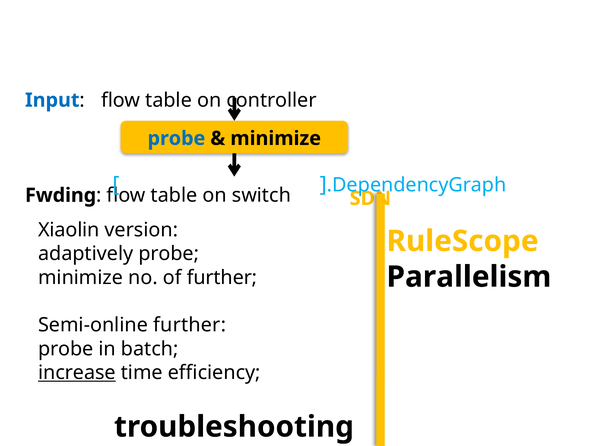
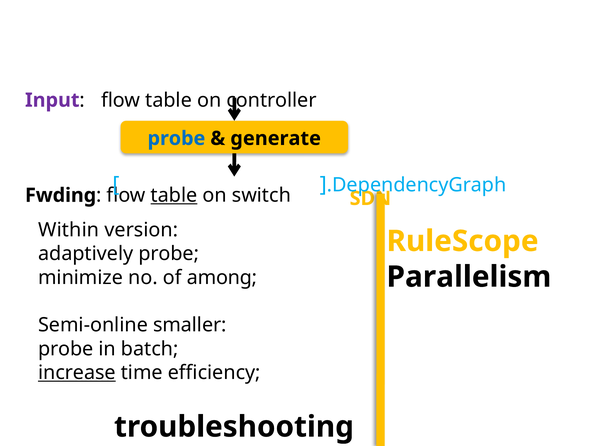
Input colour: blue -> purple
minimize at (276, 138): minimize -> generate
table at (174, 195) underline: none -> present
Xiaolin: Xiaolin -> Within
of further: further -> among
Semi-online further: further -> smaller
